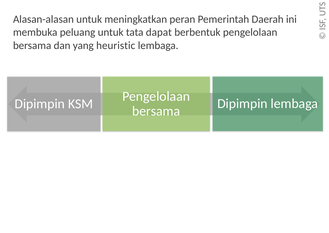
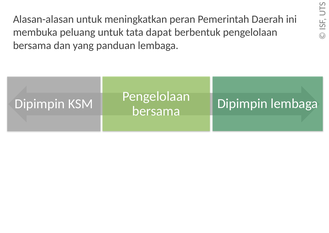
heuristic: heuristic -> panduan
